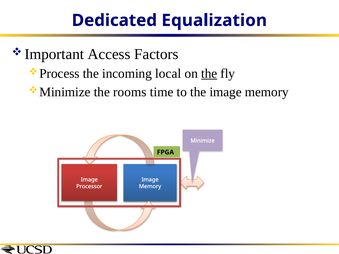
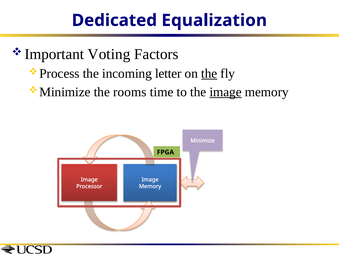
Access: Access -> Voting
local: local -> letter
image at (226, 92) underline: none -> present
